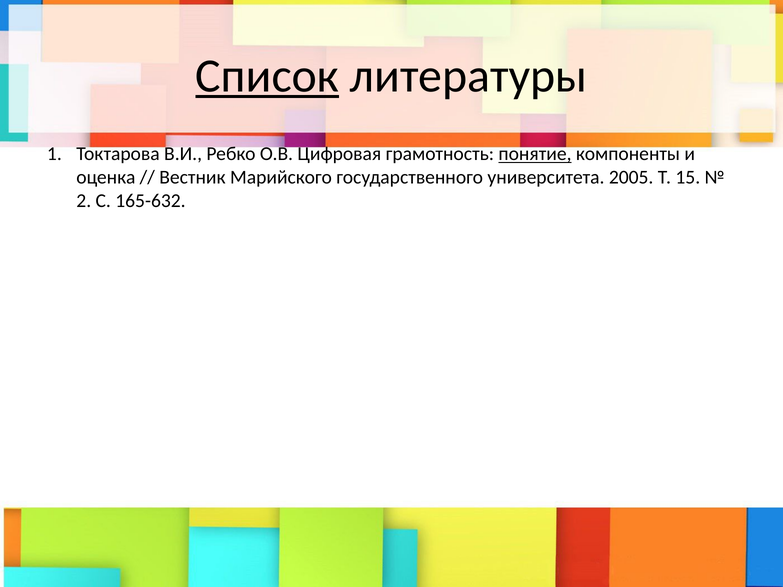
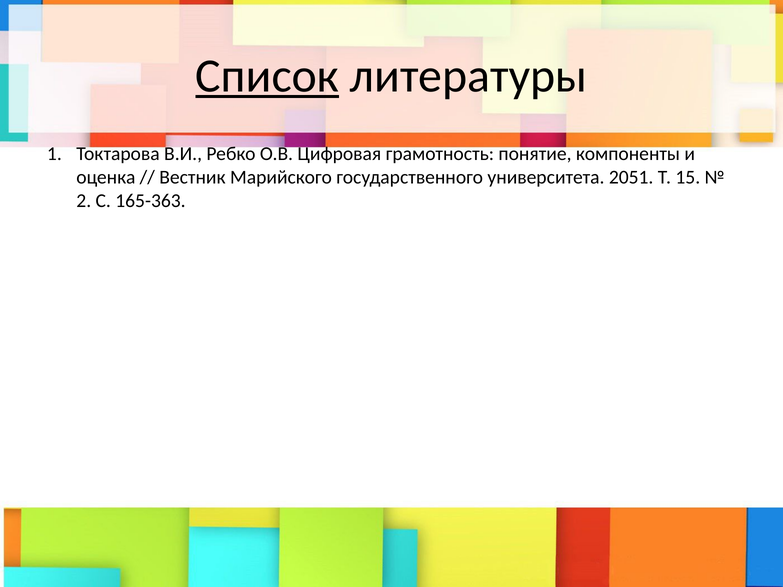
понятие underline: present -> none
2005: 2005 -> 2051
165-632: 165-632 -> 165-363
